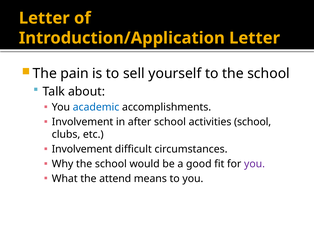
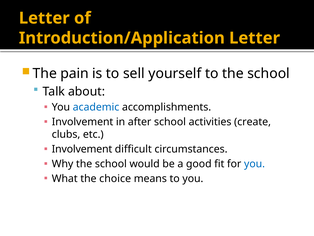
activities school: school -> create
you at (255, 164) colour: purple -> blue
attend: attend -> choice
